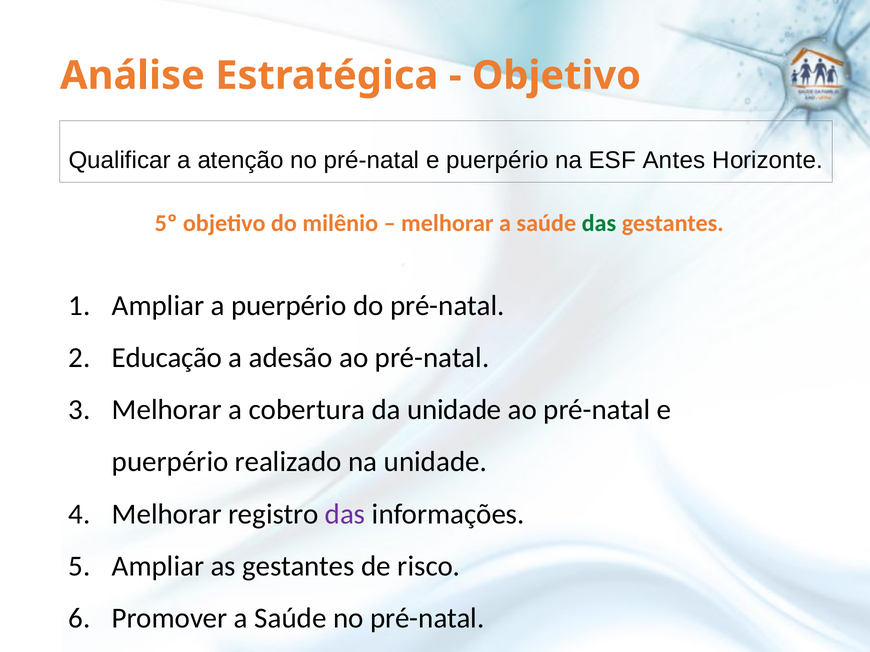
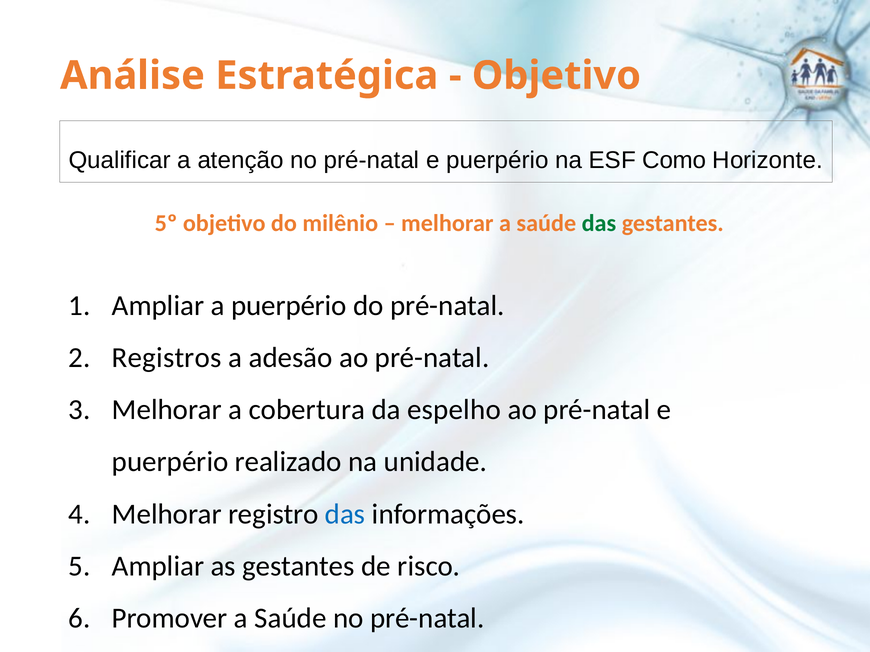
Antes: Antes -> Como
Educação: Educação -> Registros
da unidade: unidade -> espelho
das at (345, 514) colour: purple -> blue
